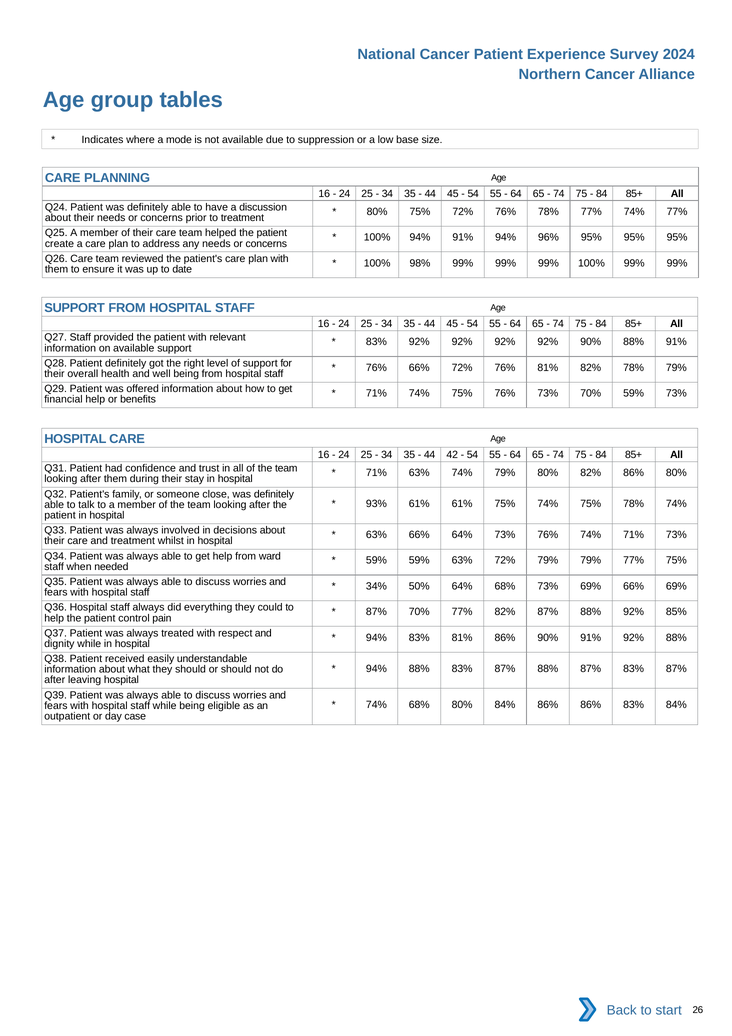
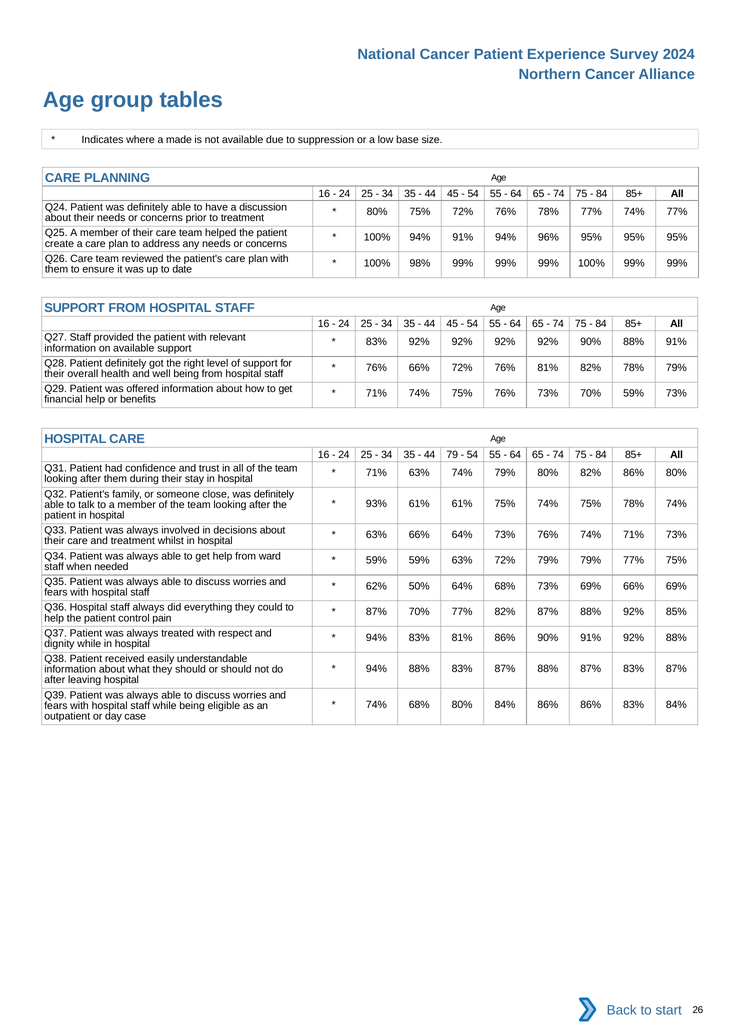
mode: mode -> made
42: 42 -> 79
34%: 34% -> 62%
